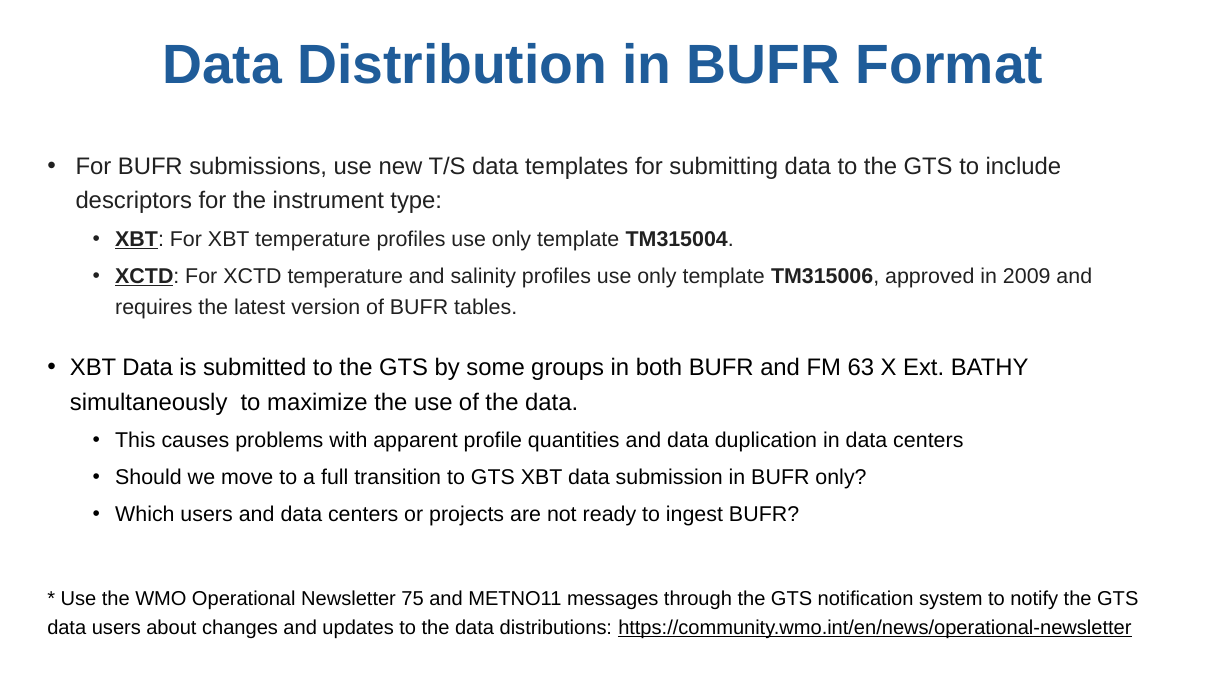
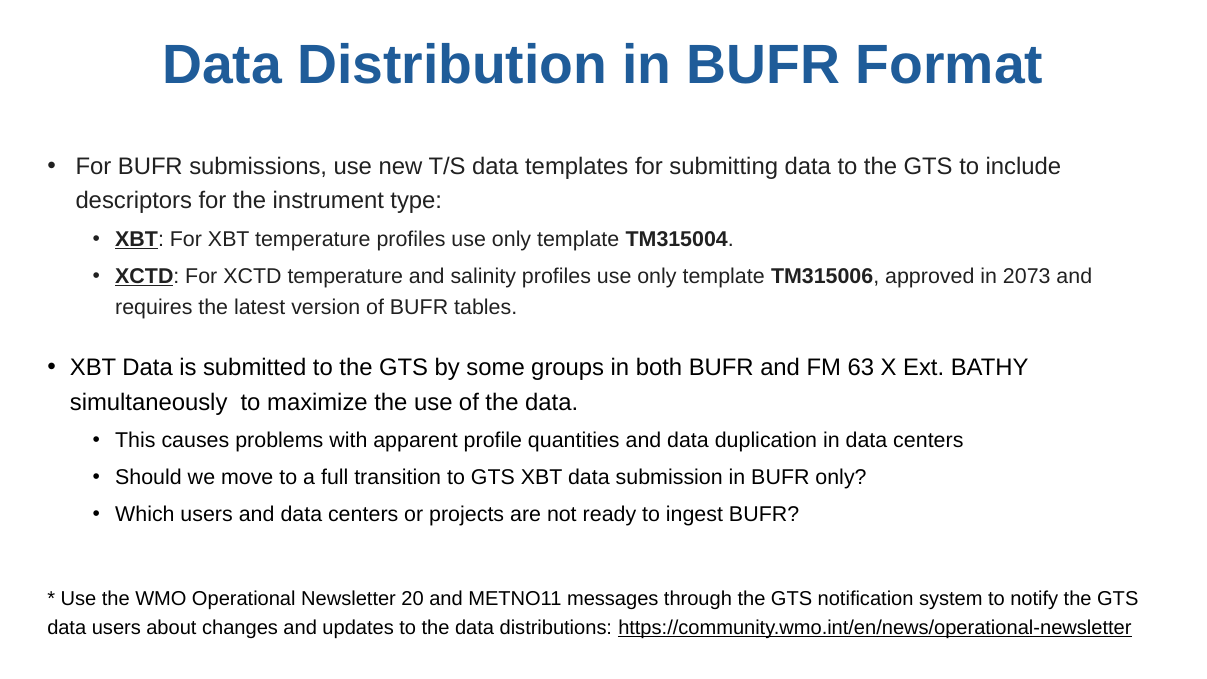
2009: 2009 -> 2073
75: 75 -> 20
